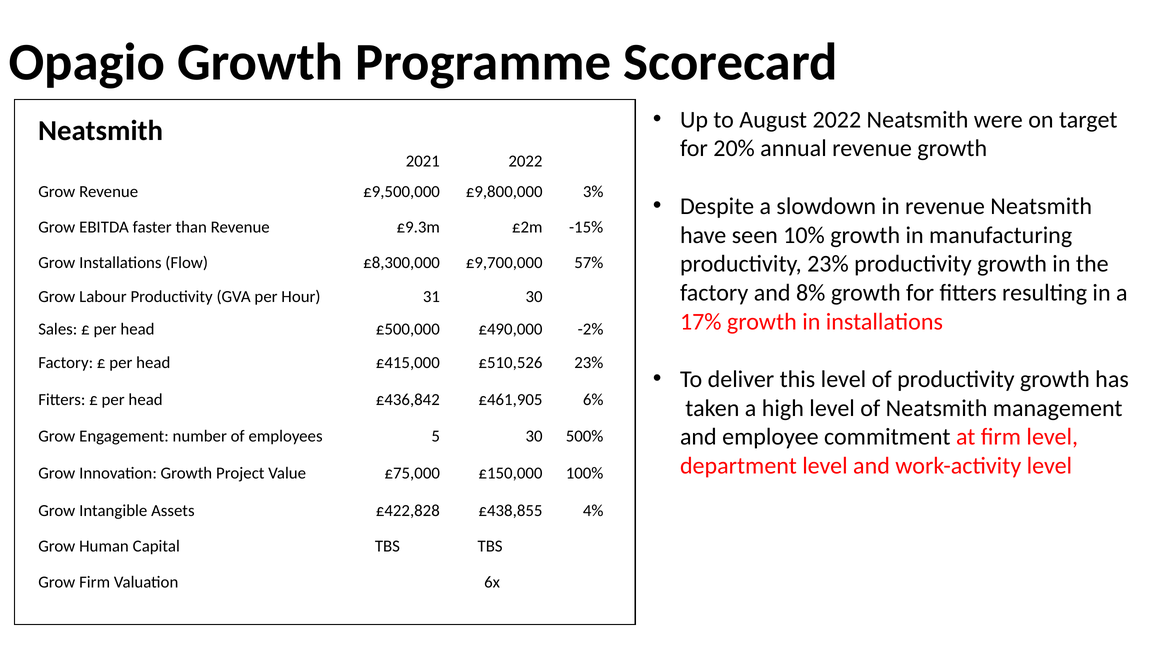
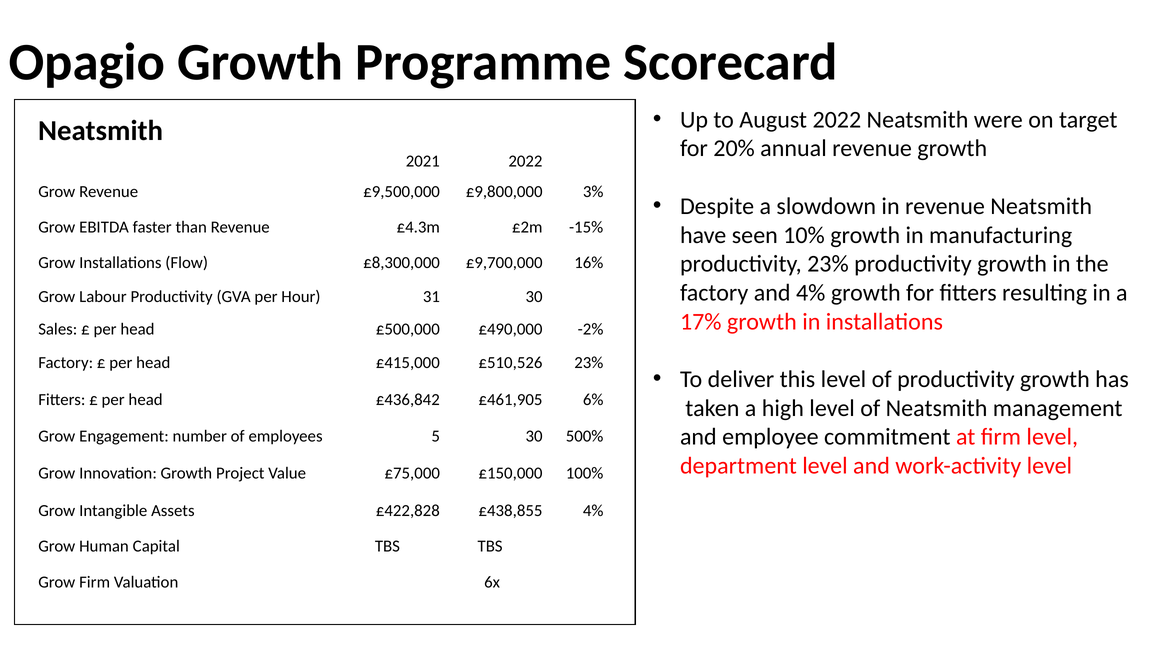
£9.3m: £9.3m -> £4.3m
57%: 57% -> 16%
and 8%: 8% -> 4%
